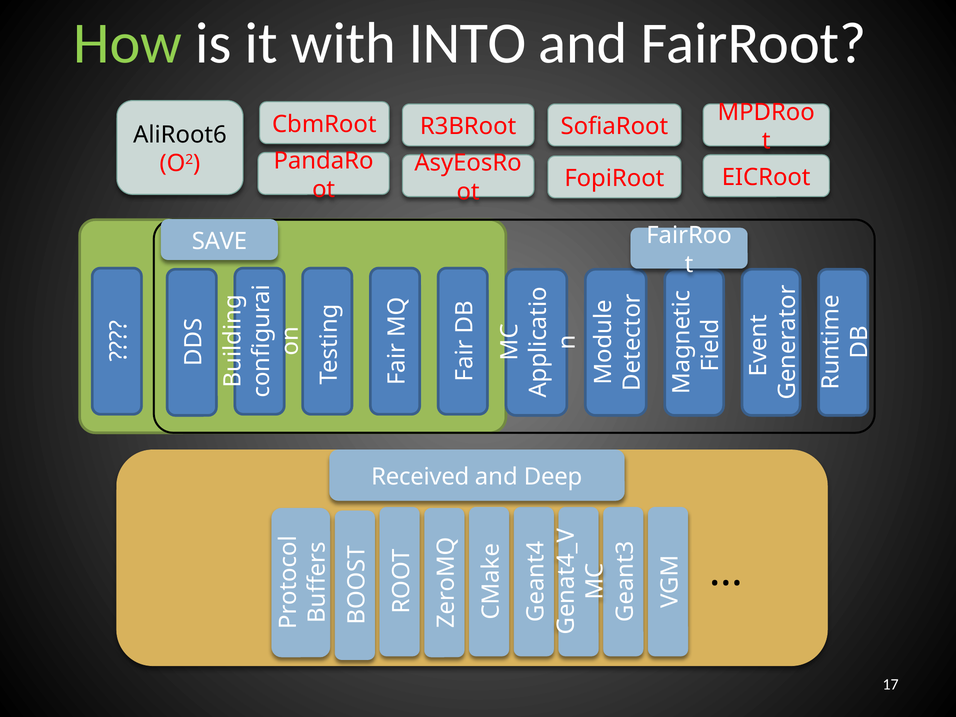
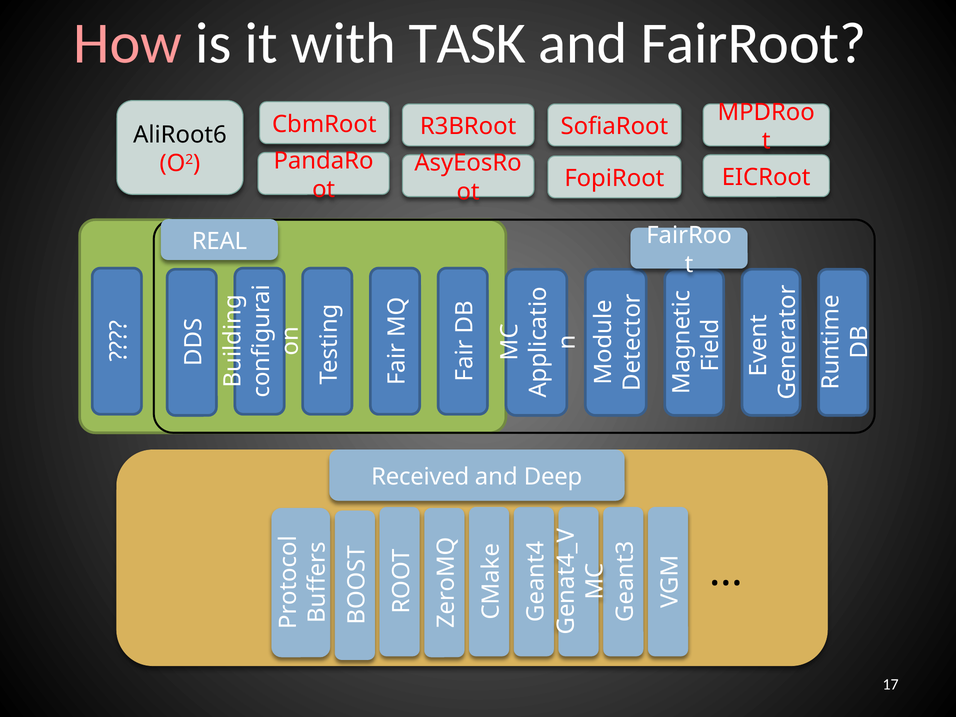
How colour: light green -> pink
INTO: INTO -> TASK
SAVE: SAVE -> REAL
